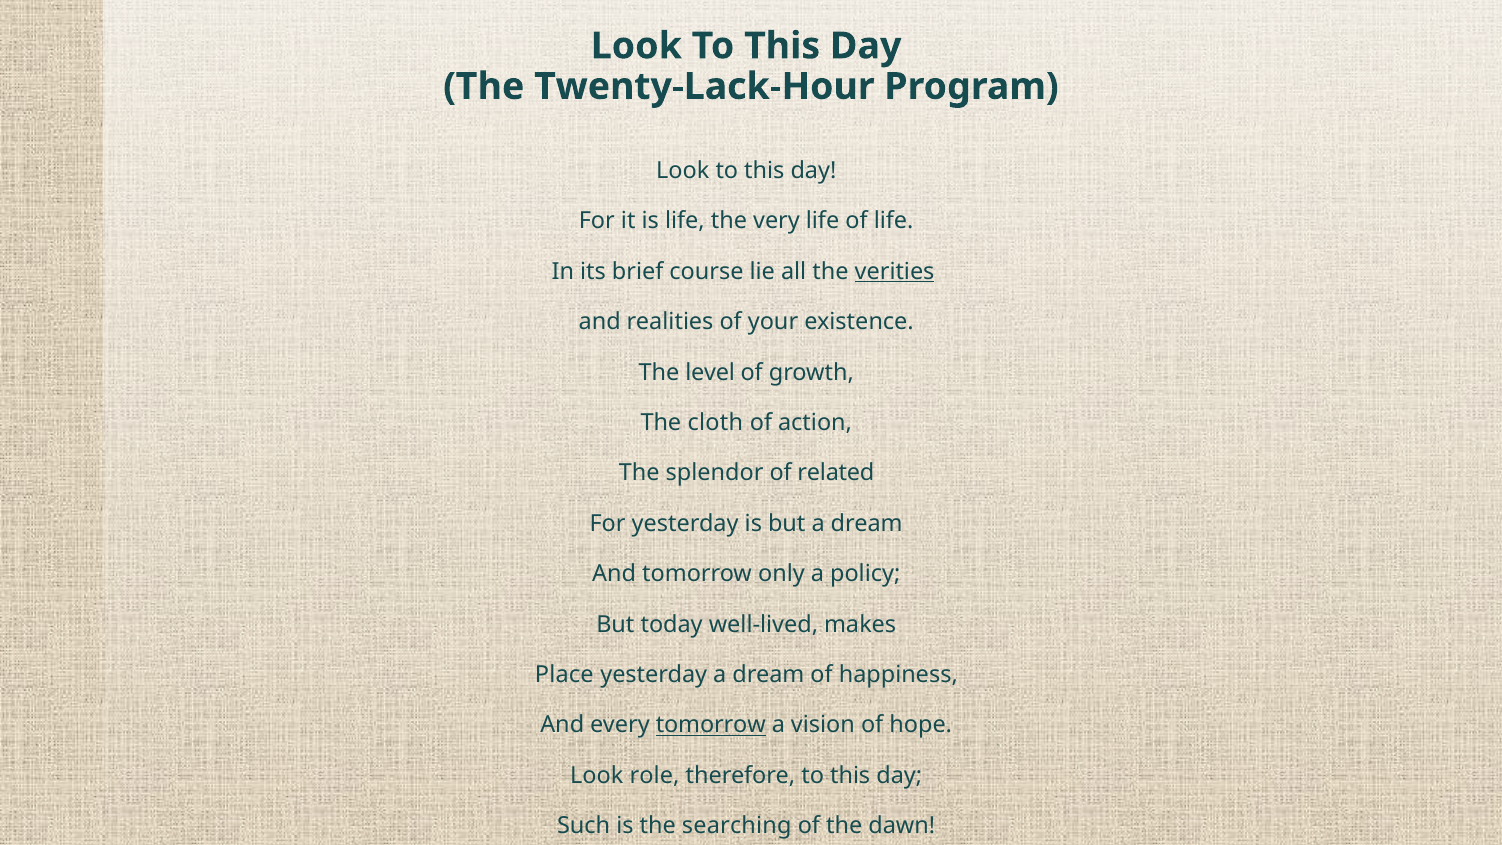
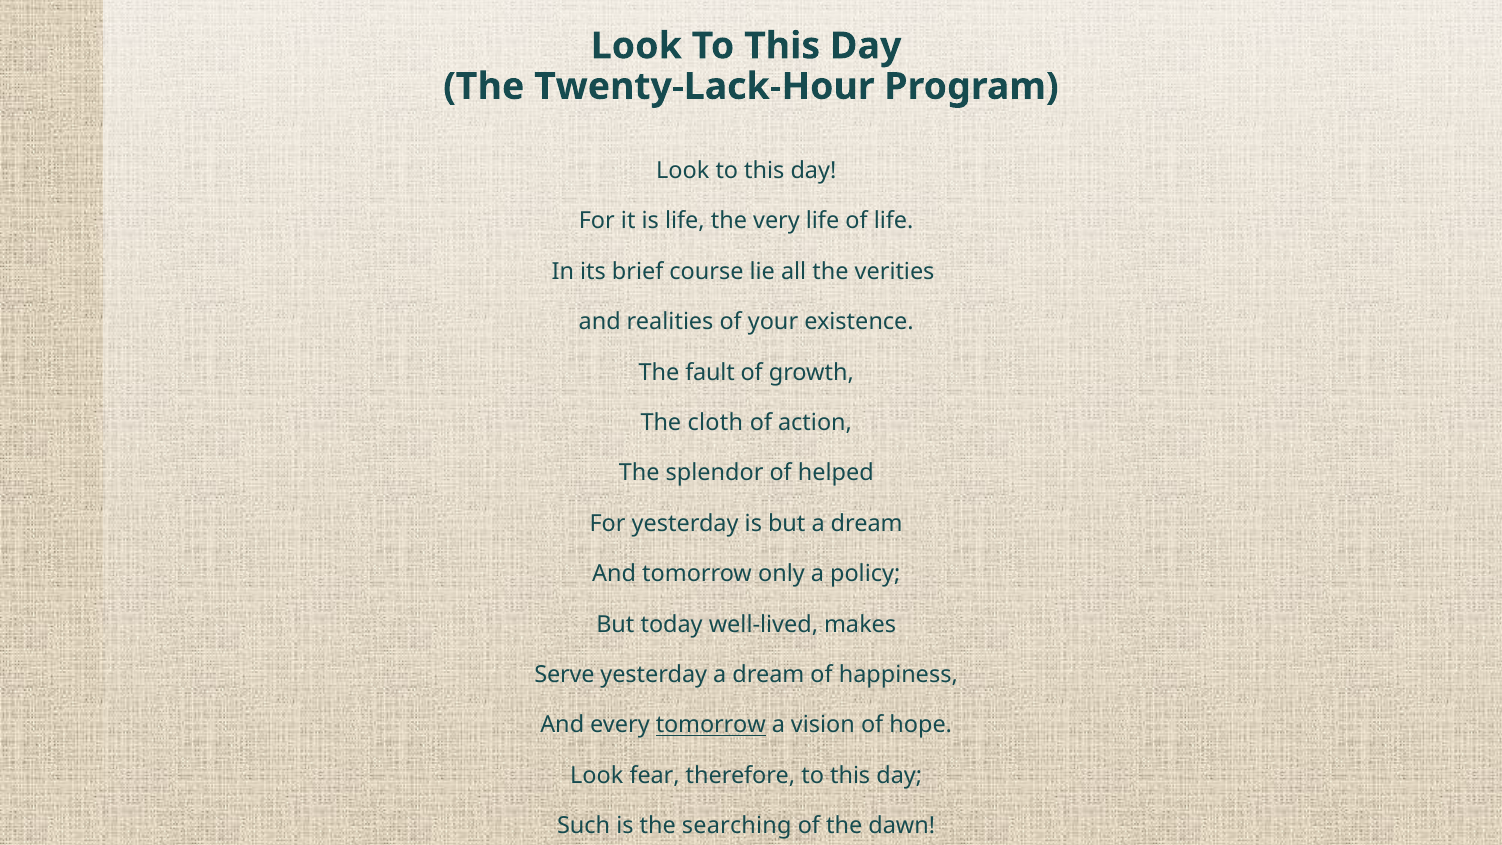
verities underline: present -> none
level: level -> fault
related: related -> helped
Place: Place -> Serve
role: role -> fear
